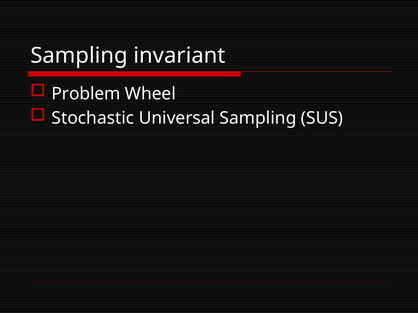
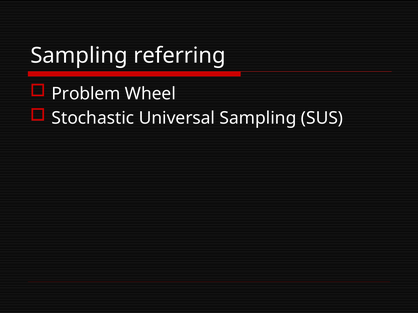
invariant: invariant -> referring
